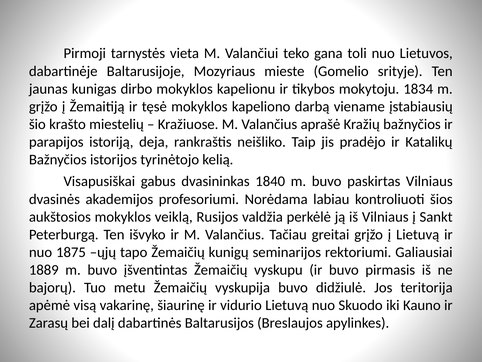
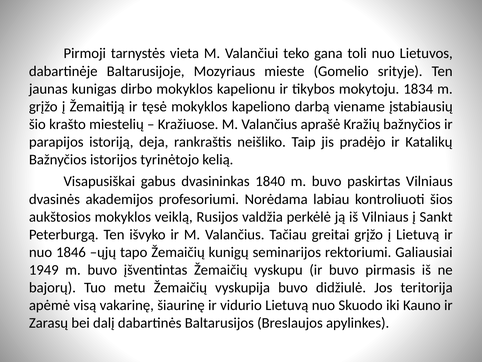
1875: 1875 -> 1846
1889: 1889 -> 1949
